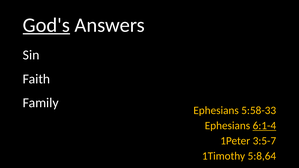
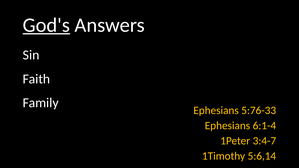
5:58-33: 5:58-33 -> 5:76-33
6:1-4 underline: present -> none
3:5-7: 3:5-7 -> 3:4-7
5:8,64: 5:8,64 -> 5:6,14
